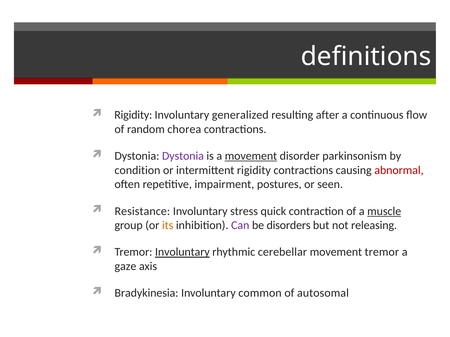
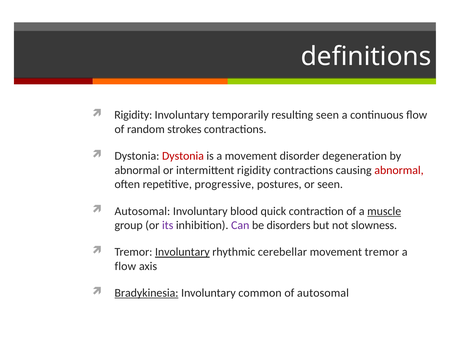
generalized: generalized -> temporarily
resulting after: after -> seen
chorea: chorea -> strokes
Dystonia at (183, 156) colour: purple -> red
movement at (251, 156) underline: present -> none
parkinsonism: parkinsonism -> degeneration
condition at (137, 170): condition -> abnormal
impairment: impairment -> progressive
Resistance at (142, 211): Resistance -> Autosomal
stress: stress -> blood
its colour: orange -> purple
releasing: releasing -> slowness
gaze at (125, 267): gaze -> flow
Bradykinesia underline: none -> present
